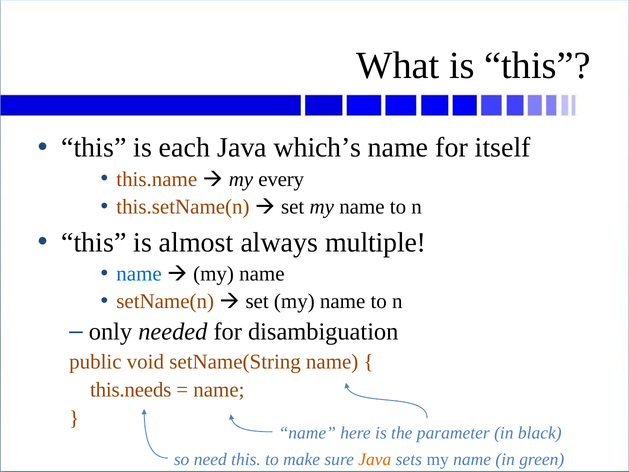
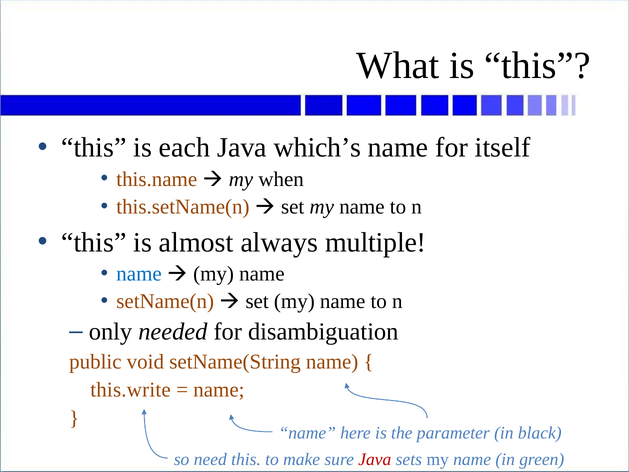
every: every -> when
this.needs: this.needs -> this.write
Java at (375, 459) colour: orange -> red
